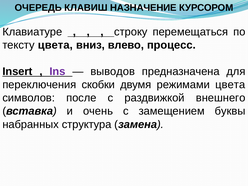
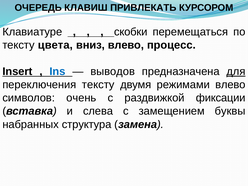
НАЗНАЧЕНИЕ: НАЗНАЧЕНИЕ -> ПРИВЛЕКАТЬ
строку: строку -> скобки
Ins colour: purple -> blue
для underline: none -> present
переключения скобки: скобки -> тексту
режимами цвета: цвета -> влево
после: после -> очень
внешнего: внешнего -> фиксации
очень: очень -> слева
